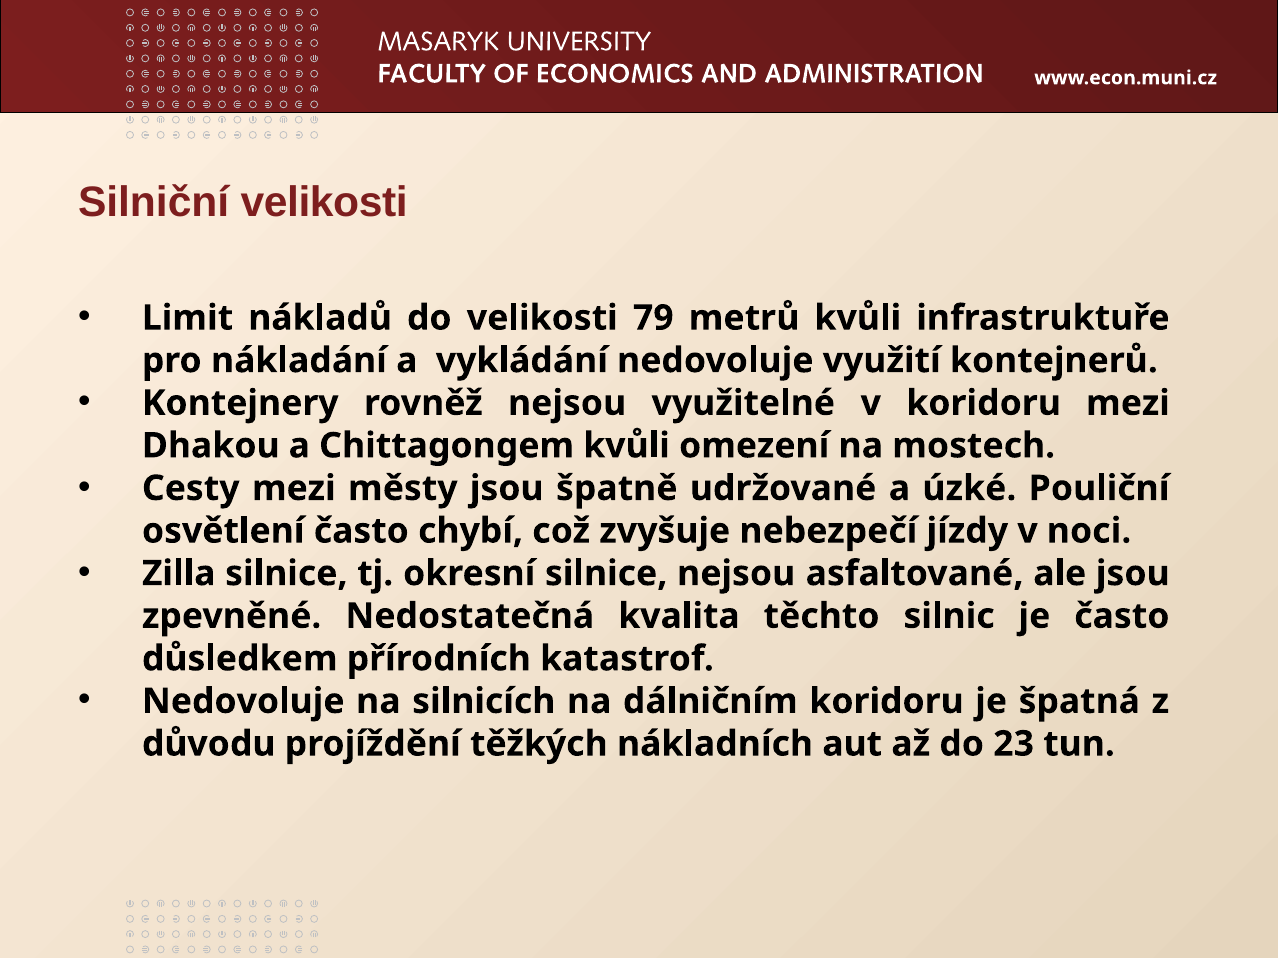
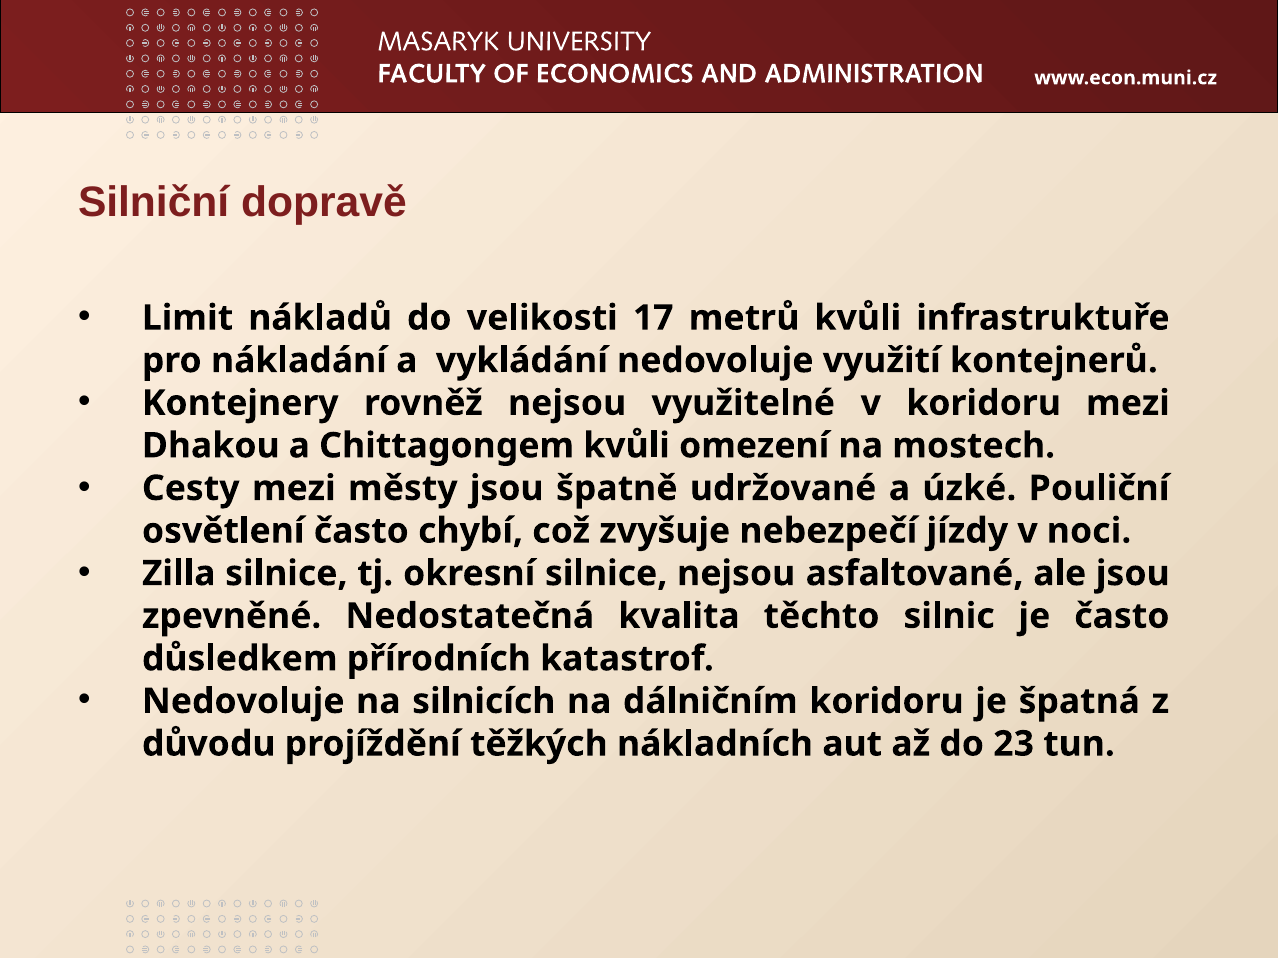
Silniční velikosti: velikosti -> dopravě
79: 79 -> 17
